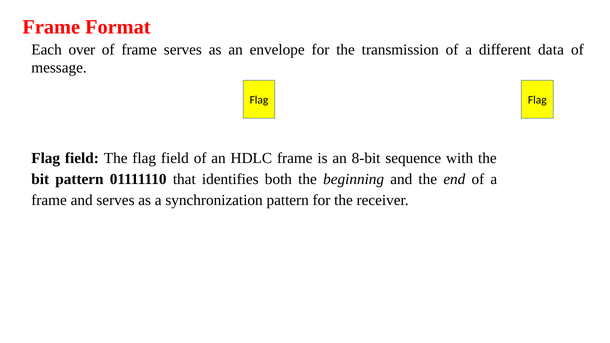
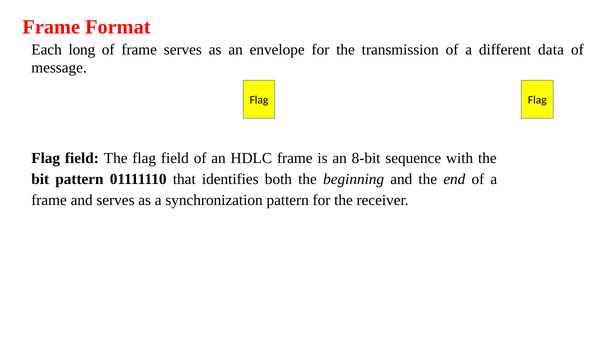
over: over -> long
